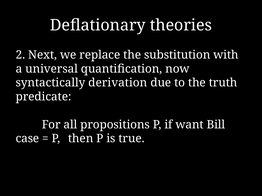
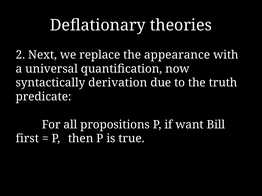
substitution: substitution -> appearance
case: case -> first
